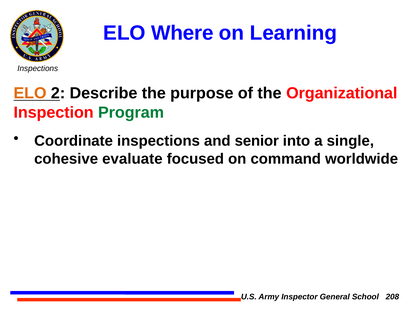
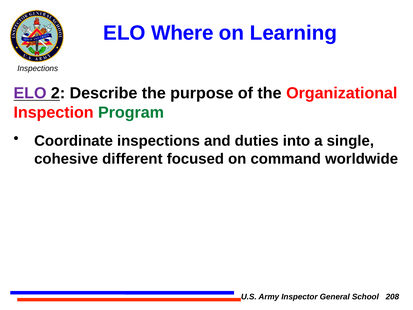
ELO at (30, 93) colour: orange -> purple
senior: senior -> duties
evaluate: evaluate -> different
